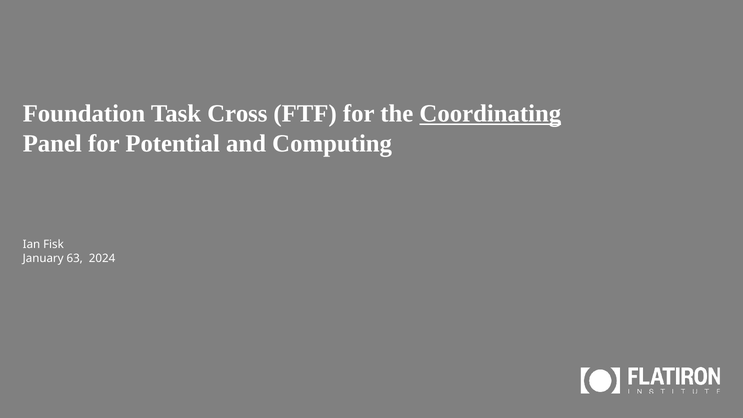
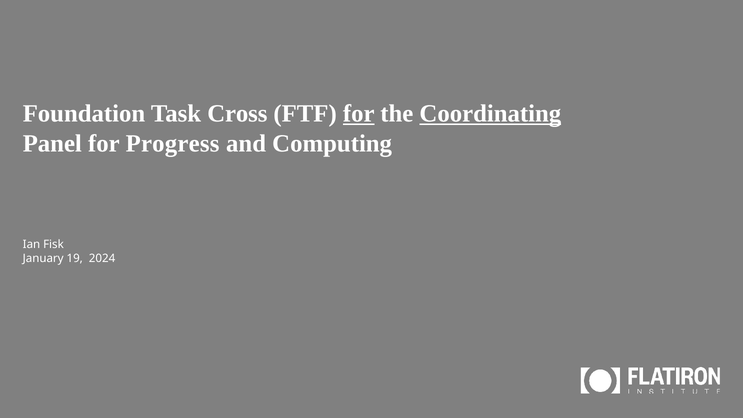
for at (359, 114) underline: none -> present
Potential: Potential -> Progress
63: 63 -> 19
